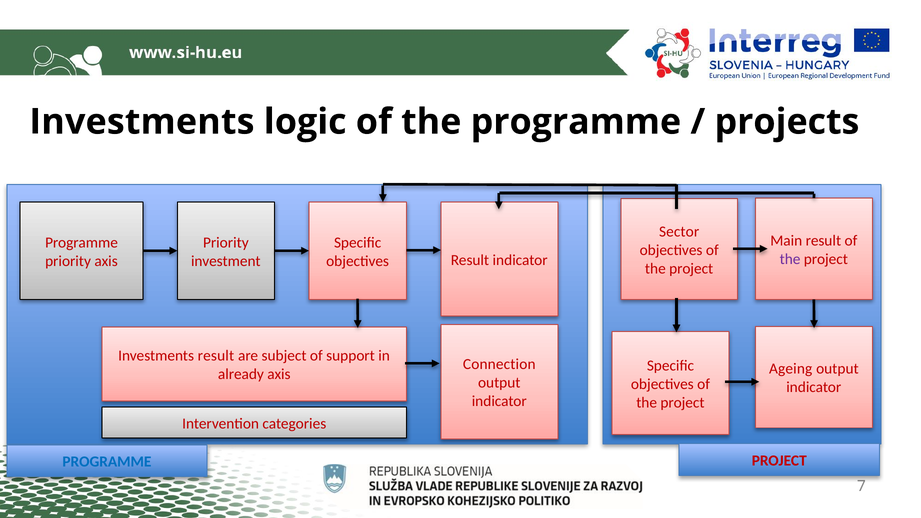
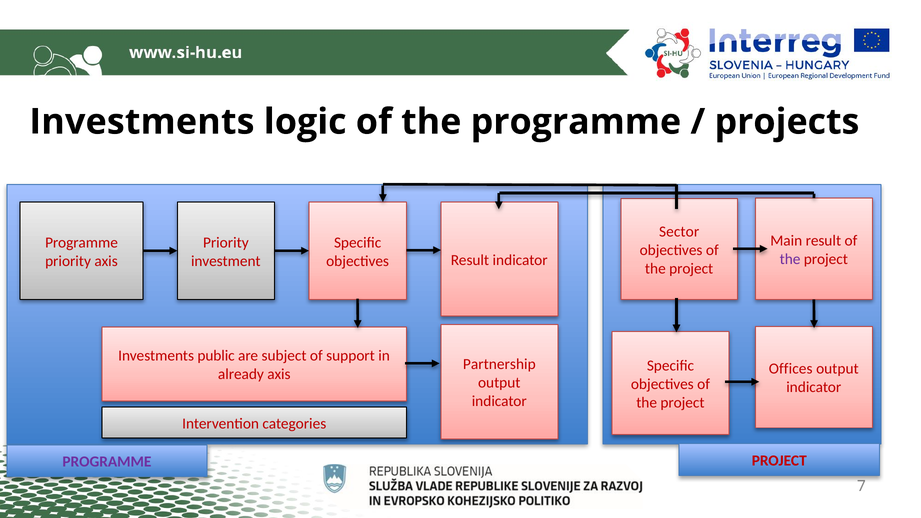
Investments result: result -> public
Connection: Connection -> Partnership
Ageing: Ageing -> Offices
PROGRAMME at (107, 462) colour: blue -> purple
